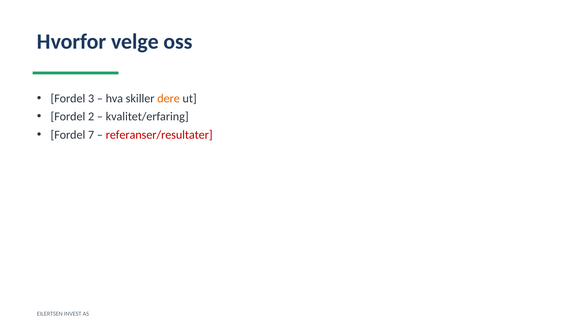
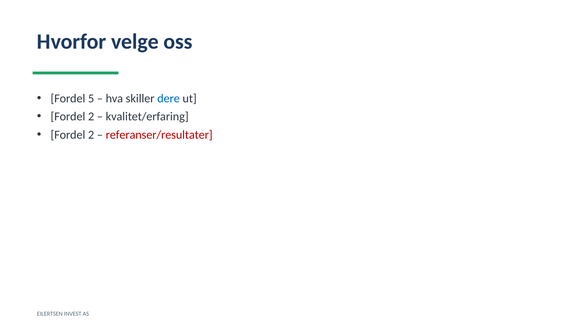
3: 3 -> 5
dere colour: orange -> blue
7 at (91, 135): 7 -> 2
